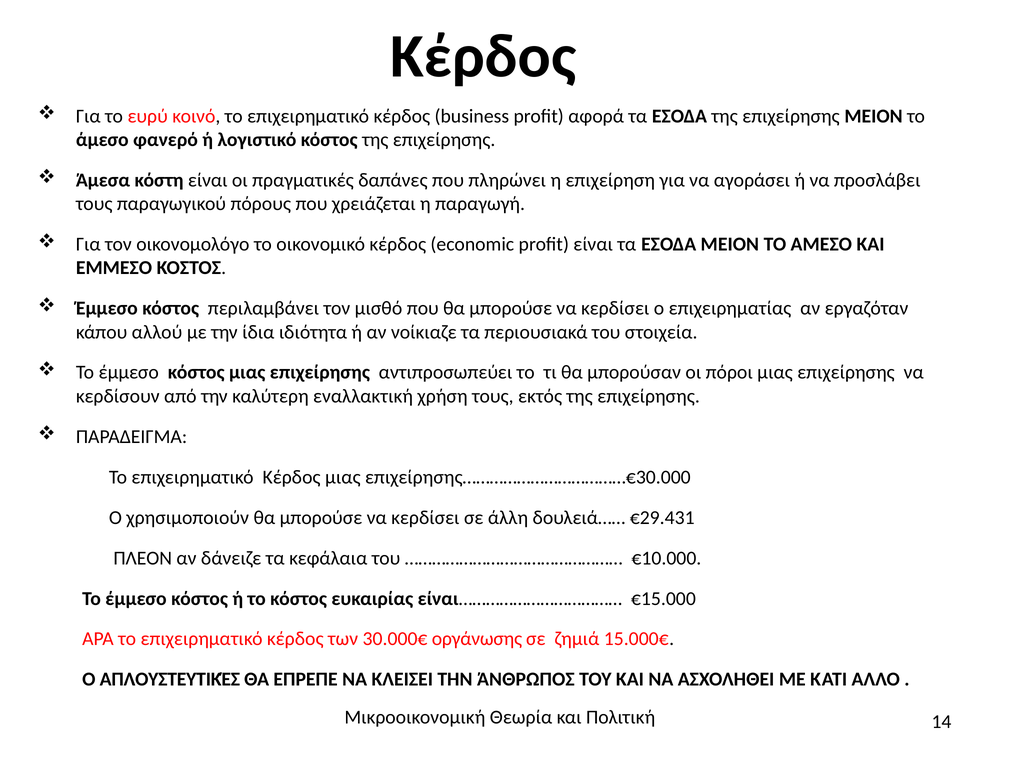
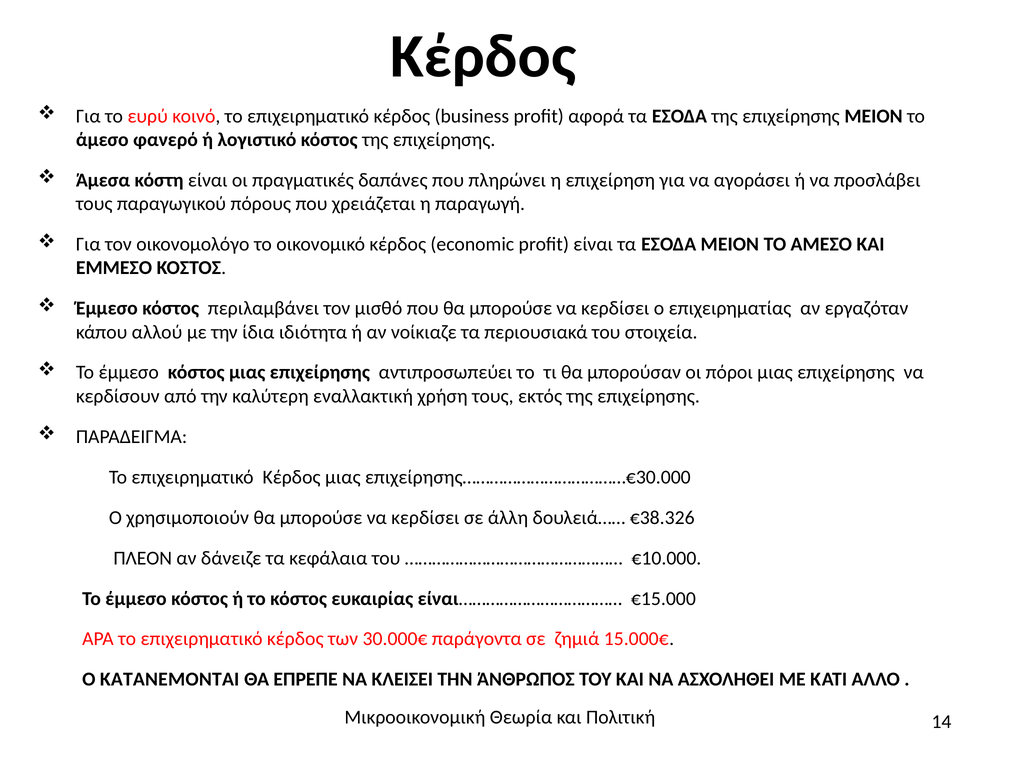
€29.431: €29.431 -> €38.326
οργάνωσης: οργάνωσης -> παράγοντα
ΑΠΛΟΥΣΤΕΥΤΙΚΈΣ: ΑΠΛΟΥΣΤΕΥΤΙΚΈΣ -> ΚΑΤΑΝΕΜΟΝΤΑΙ
